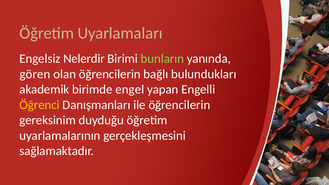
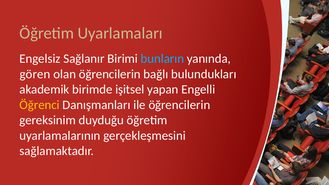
Nelerdir: Nelerdir -> Sağlanır
bunların colour: light green -> light blue
engel: engel -> işitsel
